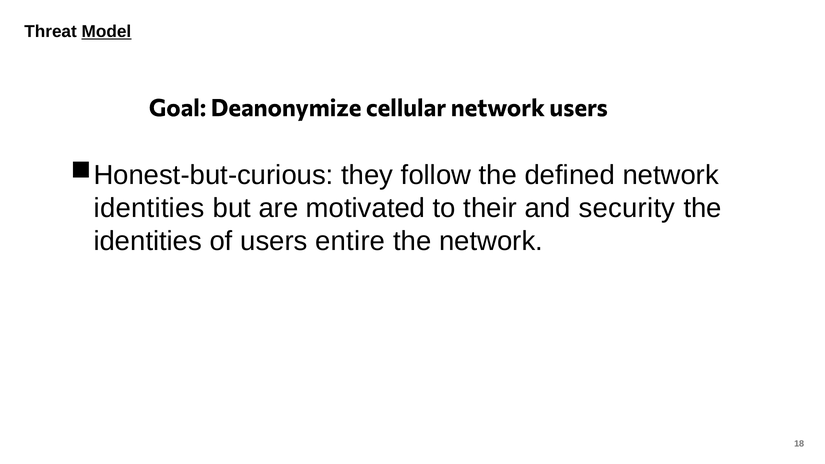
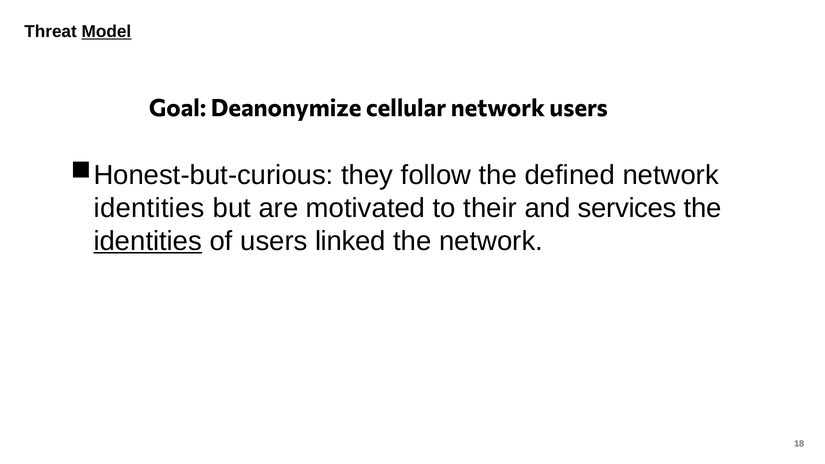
security: security -> services
identities at (148, 241) underline: none -> present
entire: entire -> linked
